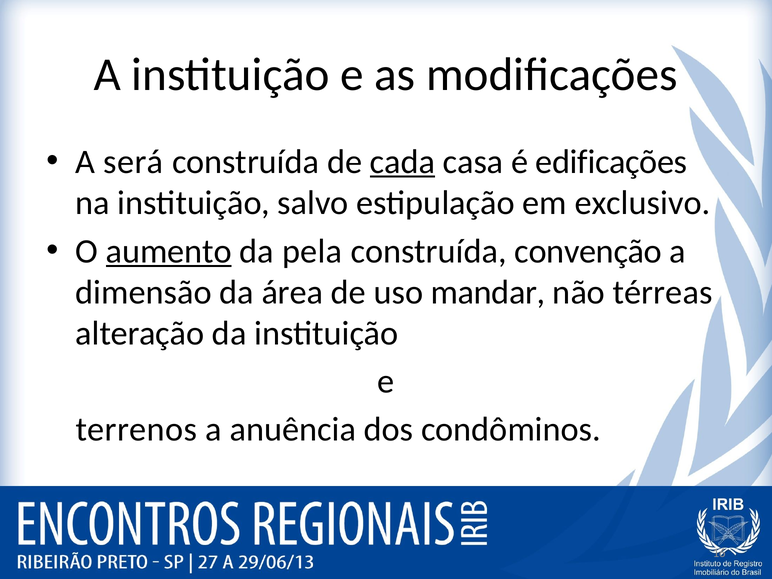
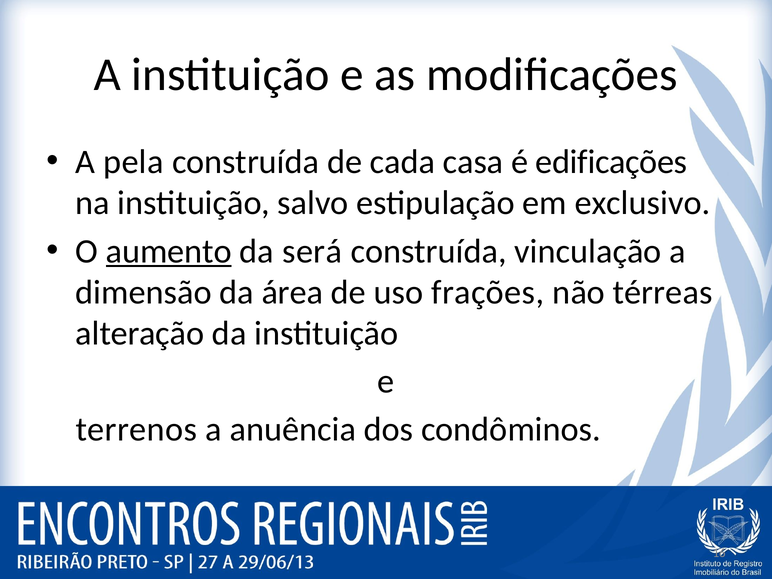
será: será -> pela
cada underline: present -> none
pela: pela -> será
convenção: convenção -> vinculação
mandar: mandar -> frações
